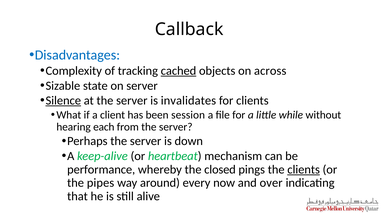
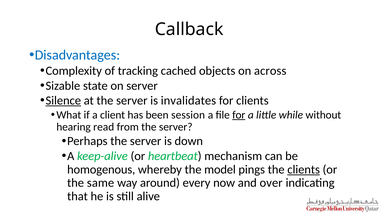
cached underline: present -> none
for at (239, 115) underline: none -> present
each: each -> read
performance: performance -> homogenous
closed: closed -> model
pipes: pipes -> same
